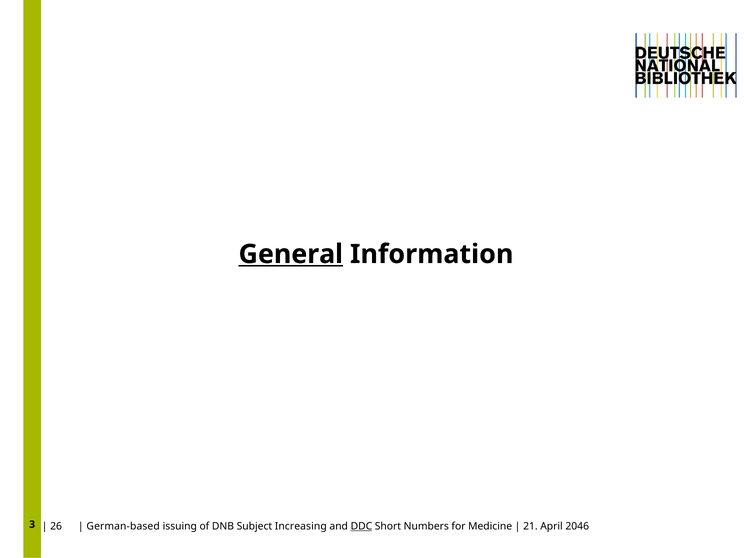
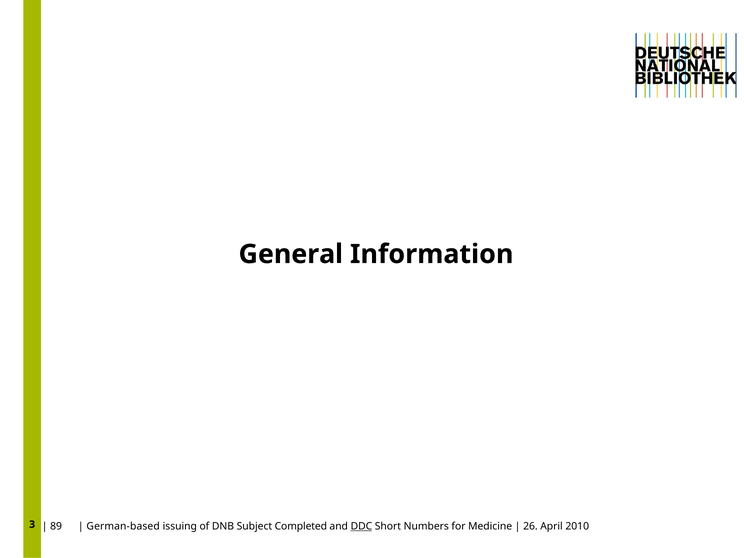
General underline: present -> none
26: 26 -> 89
Increasing: Increasing -> Completed
21: 21 -> 26
2046: 2046 -> 2010
